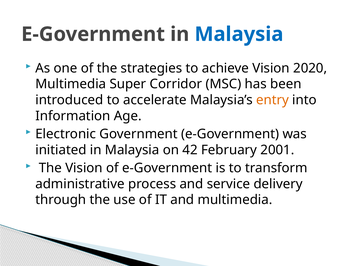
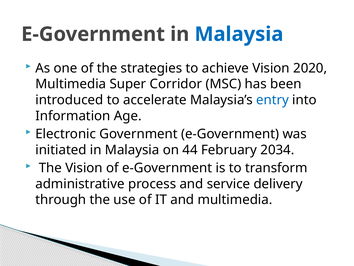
entry colour: orange -> blue
42: 42 -> 44
2001: 2001 -> 2034
